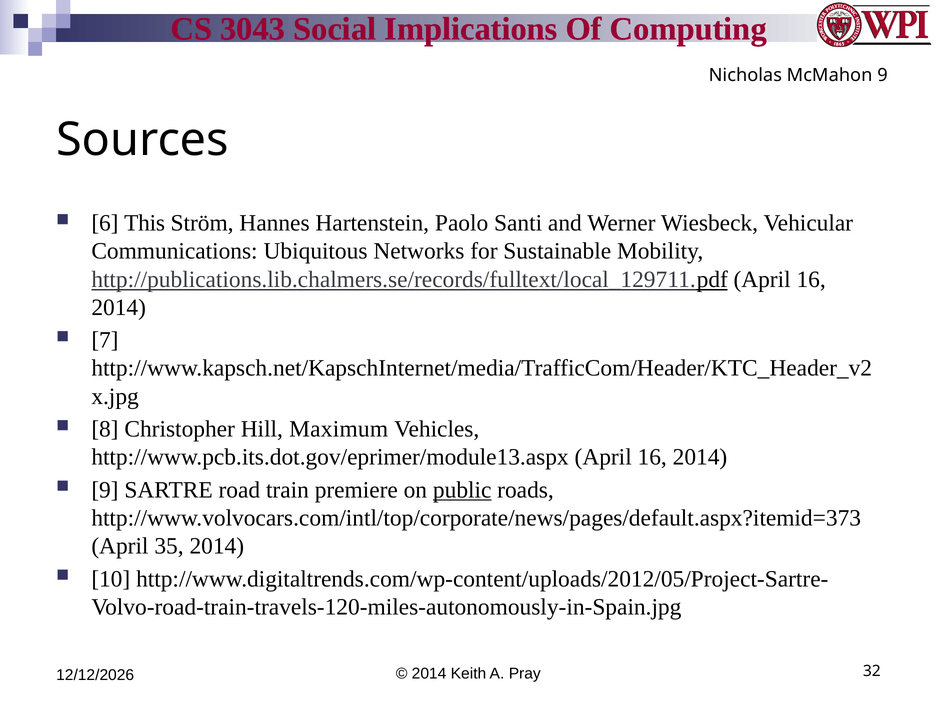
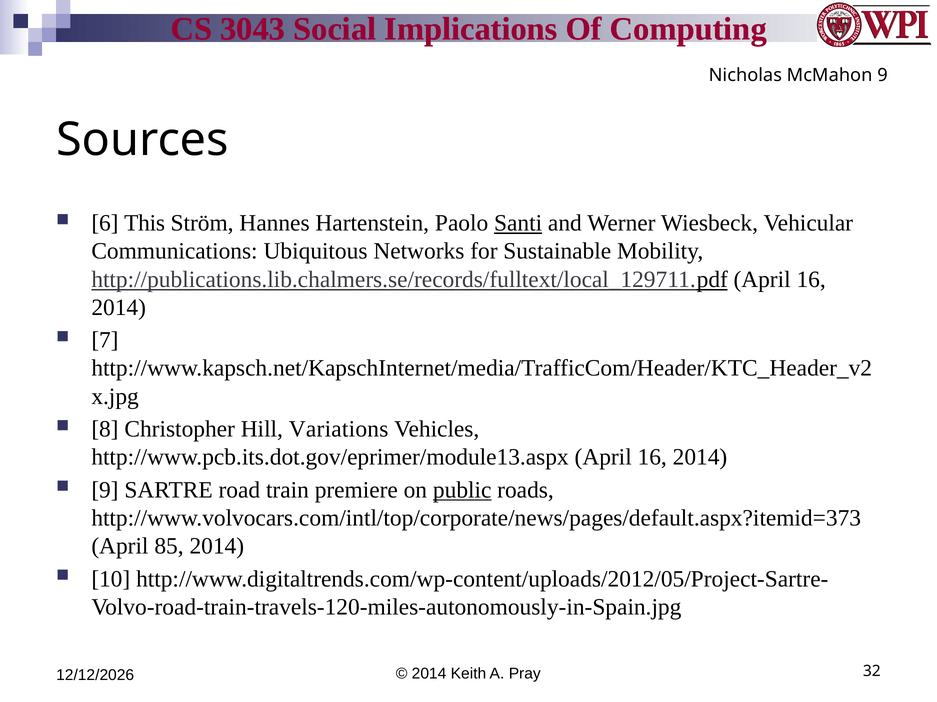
Santi underline: none -> present
Maximum: Maximum -> Variations
35: 35 -> 85
